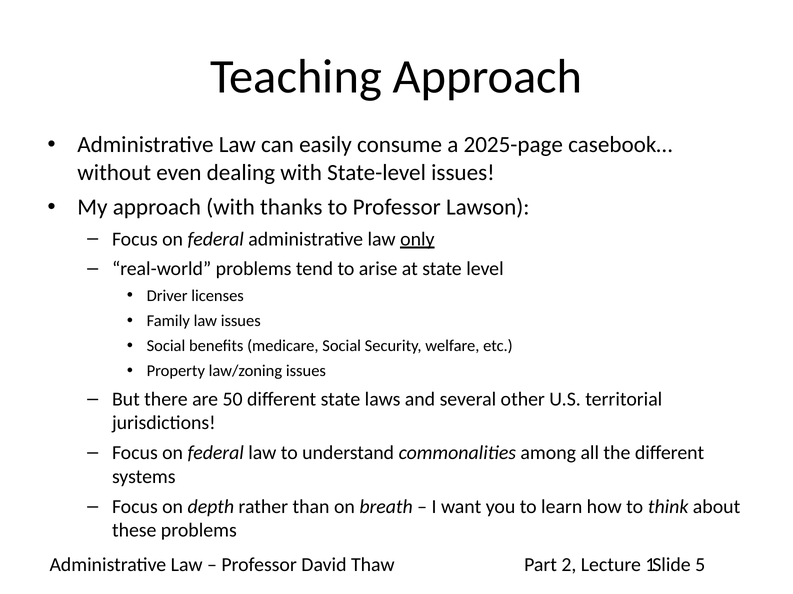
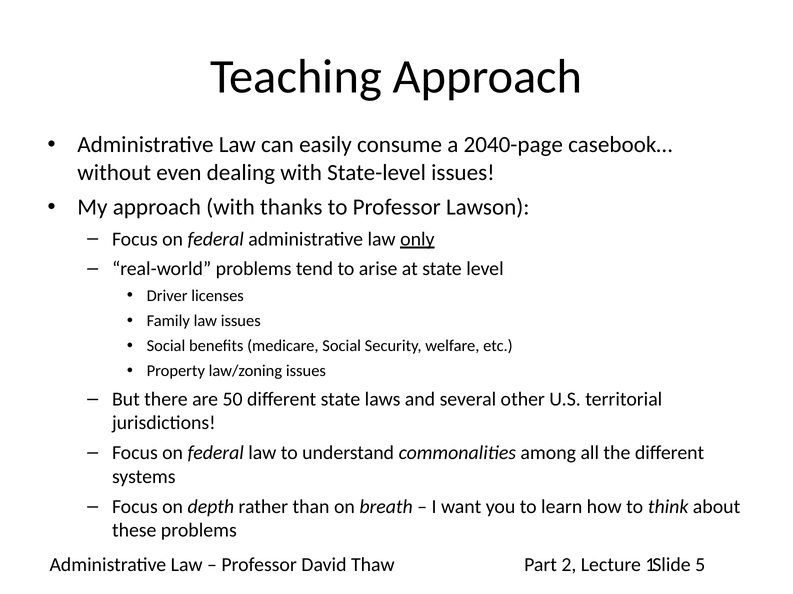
2025-page: 2025-page -> 2040-page
